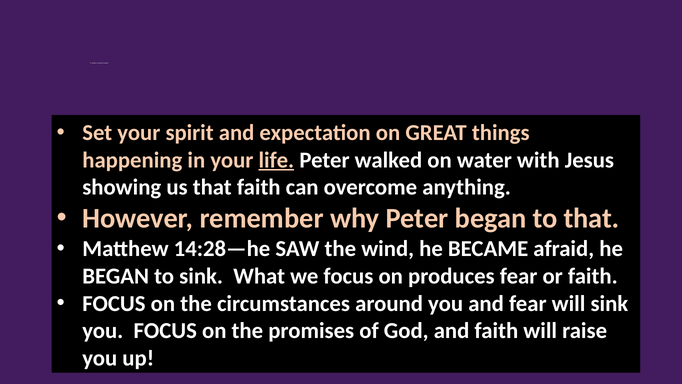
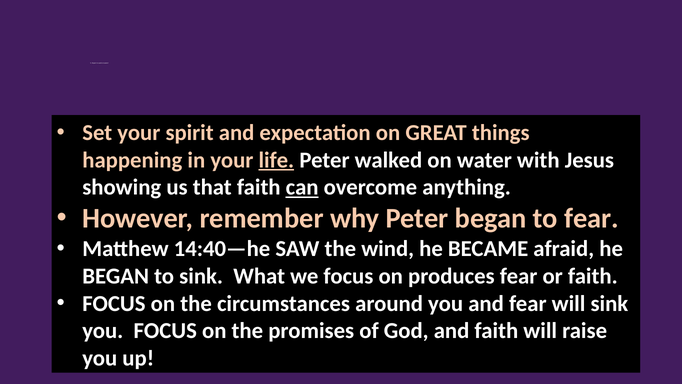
can underline: none -> present
to that: that -> fear
14:28—he: 14:28—he -> 14:40—he
